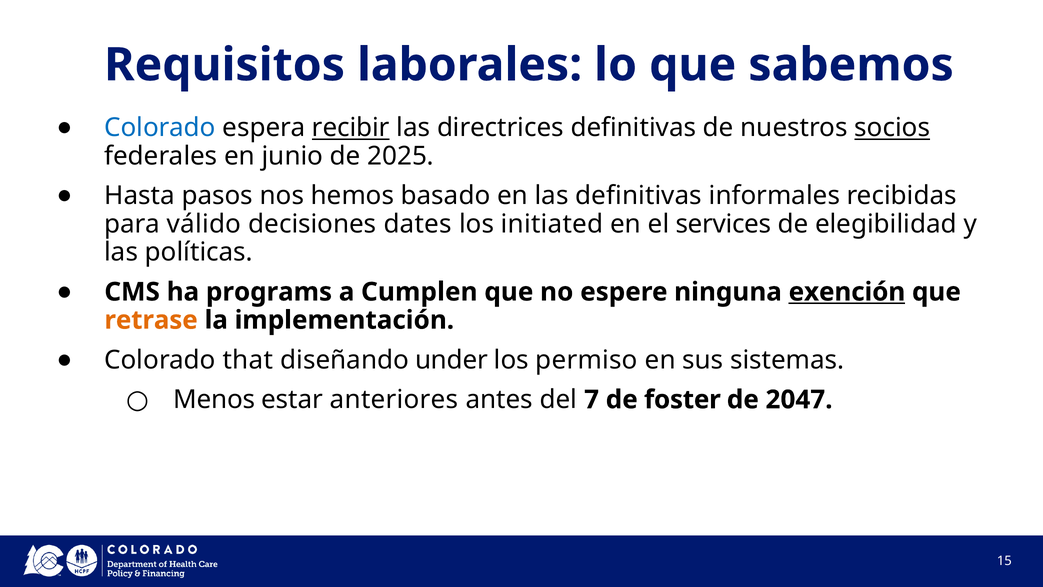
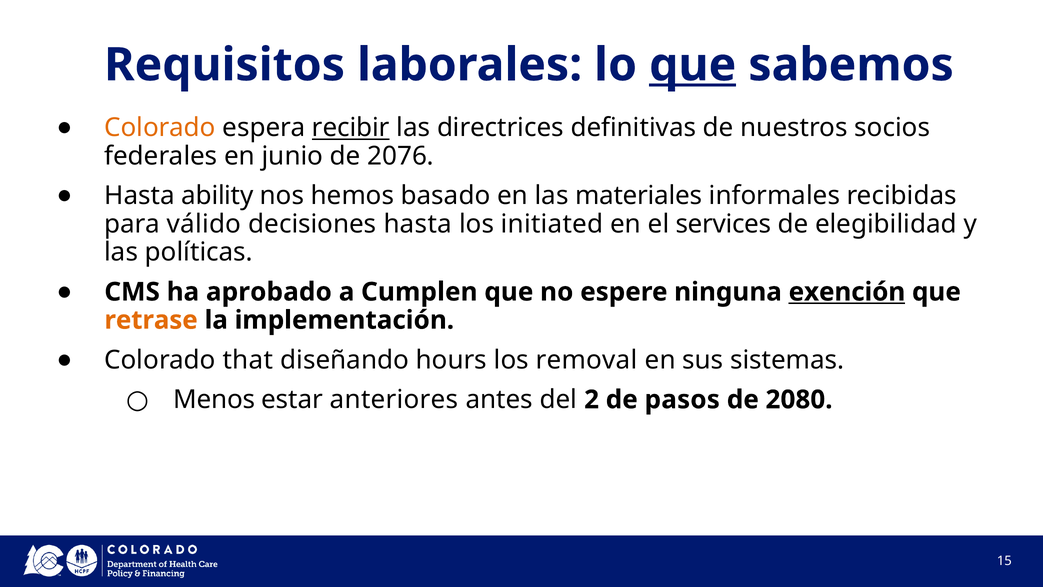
que at (693, 65) underline: none -> present
Colorado at (160, 128) colour: blue -> orange
socios underline: present -> none
2025: 2025 -> 2076
pasos: pasos -> ability
las definitivas: definitivas -> materiales
decisiones dates: dates -> hasta
programs: programs -> aprobado
under: under -> hours
permiso: permiso -> removal
7: 7 -> 2
foster: foster -> pasos
2047: 2047 -> 2080
